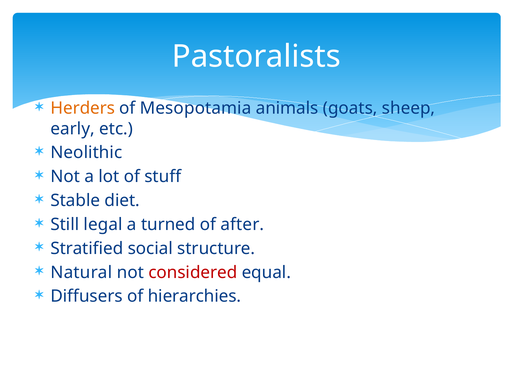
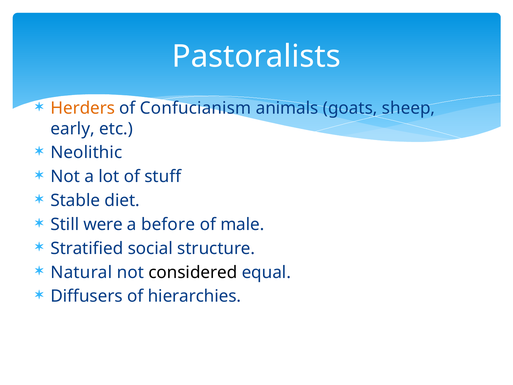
Mesopotamia: Mesopotamia -> Confucianism
legal: legal -> were
turned: turned -> before
after: after -> male
considered colour: red -> black
